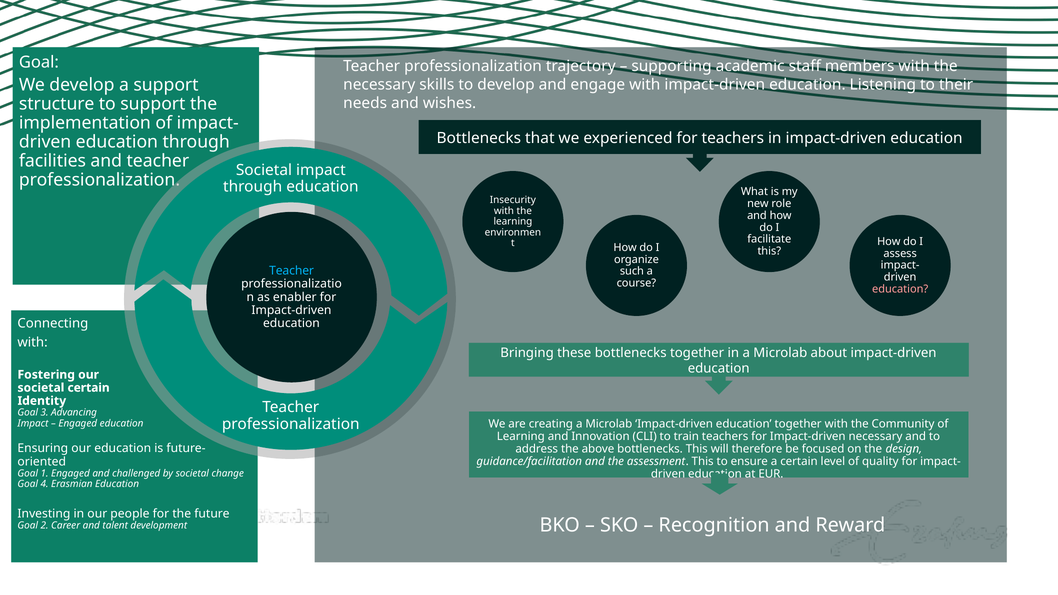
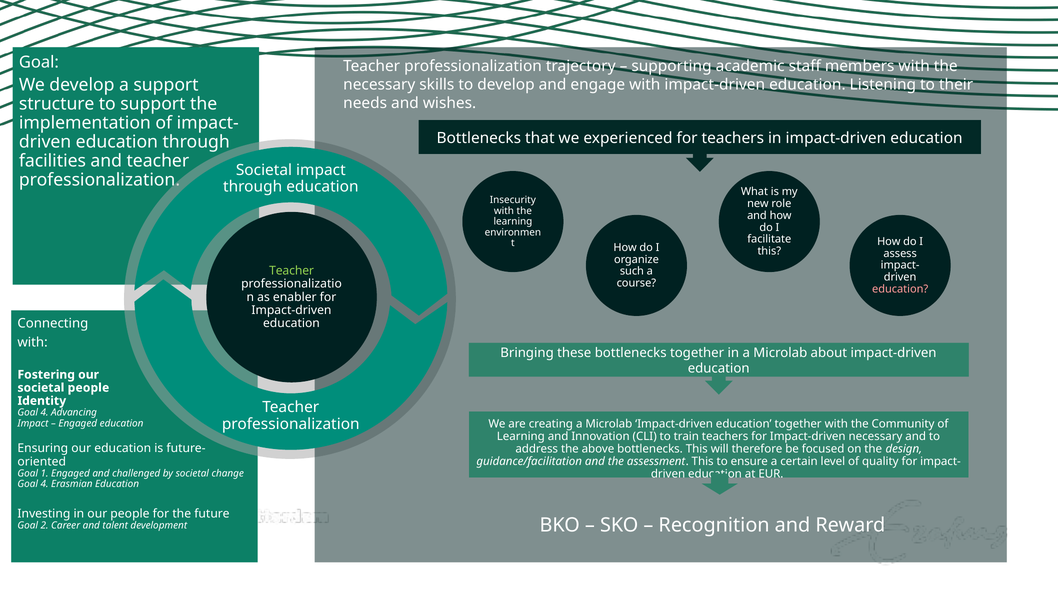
Teacher at (292, 271) colour: light blue -> light green
societal certain: certain -> people
3 at (45, 413): 3 -> 4
